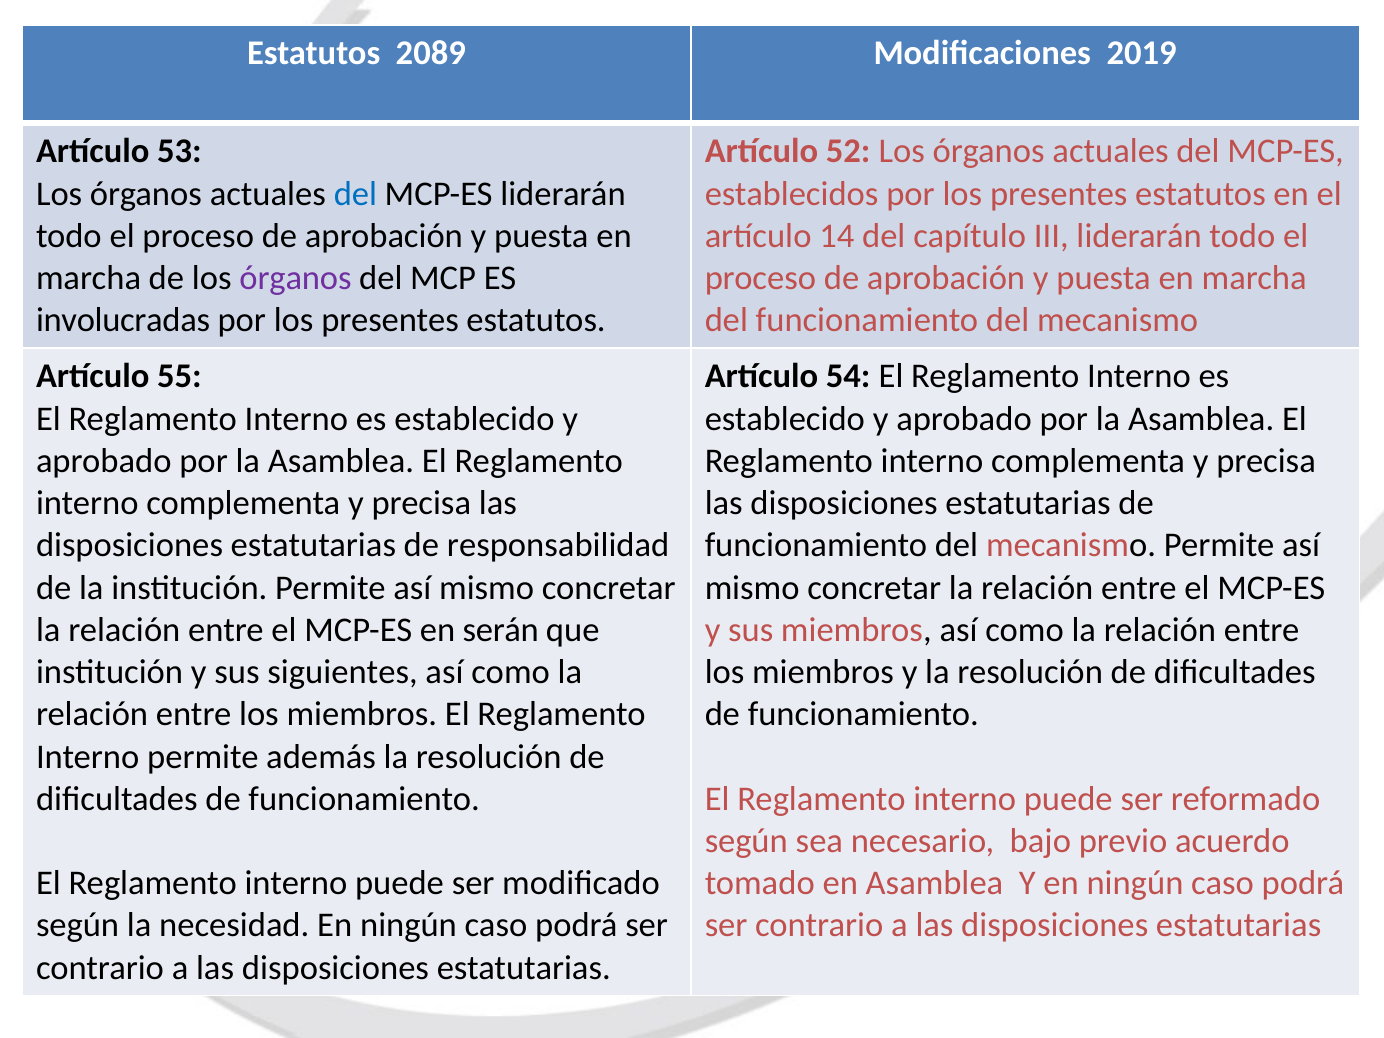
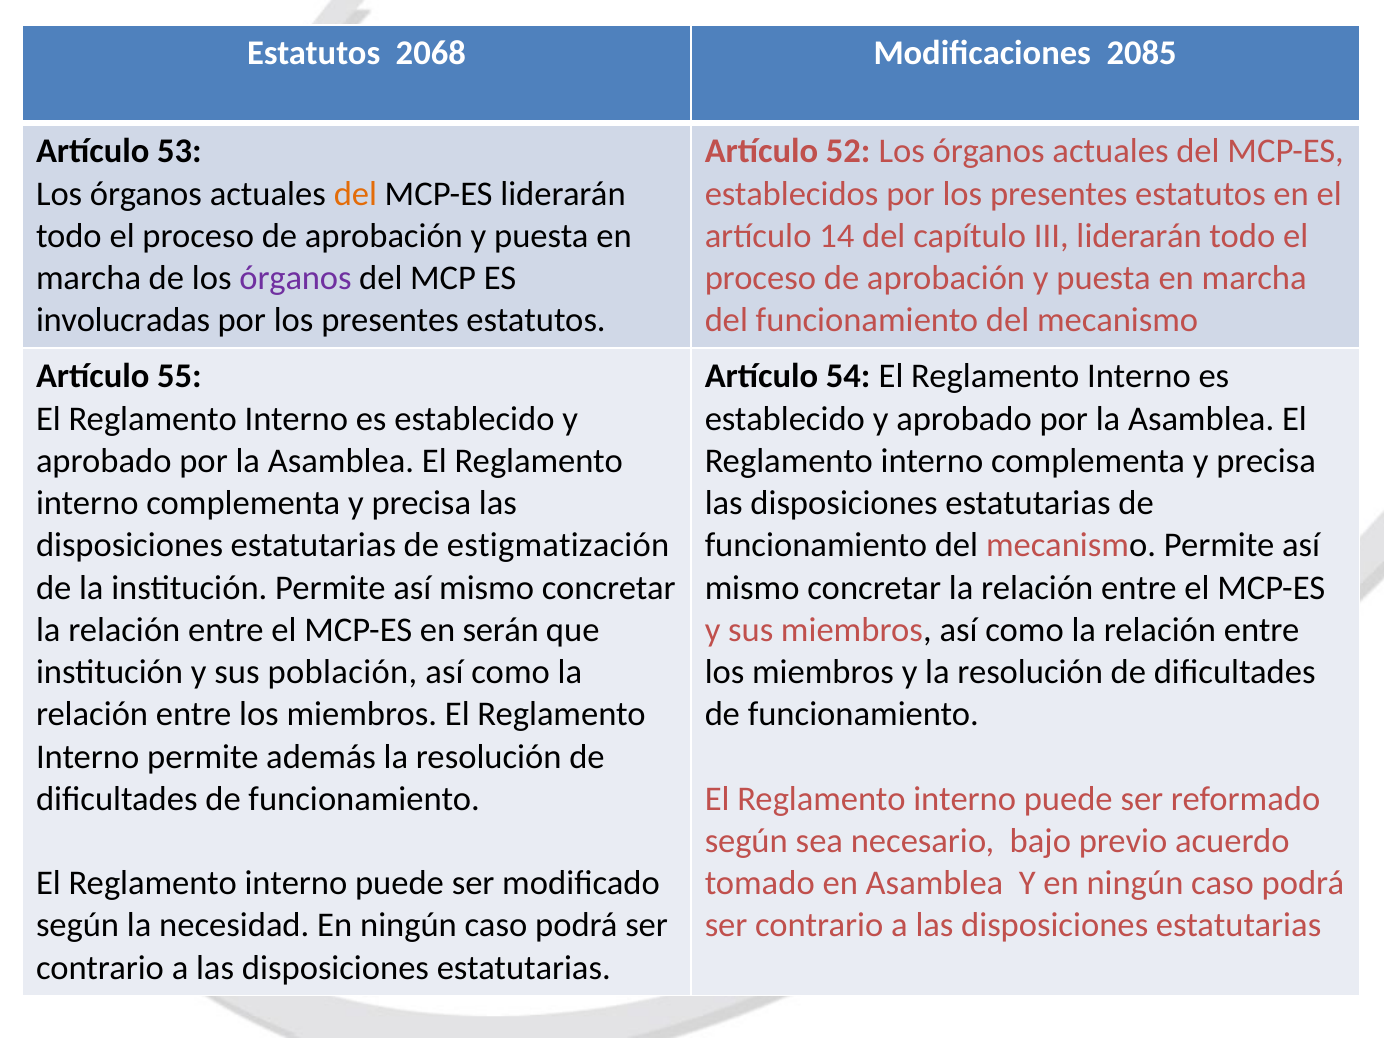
2089: 2089 -> 2068
2019: 2019 -> 2085
del at (355, 194) colour: blue -> orange
responsabilidad: responsabilidad -> estigmatización
siguientes: siguientes -> población
